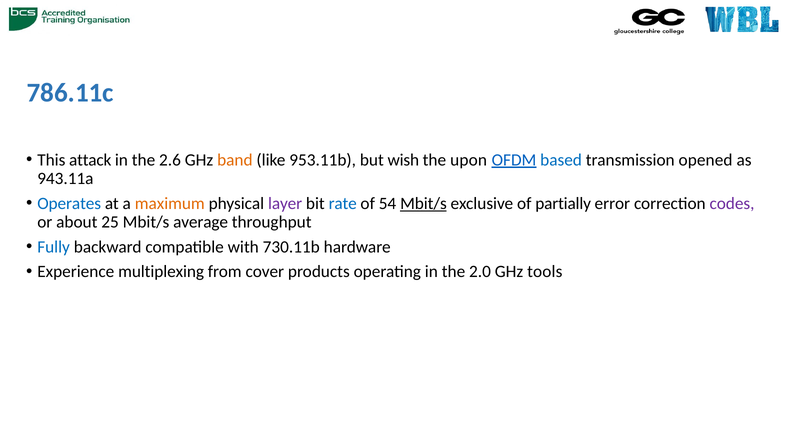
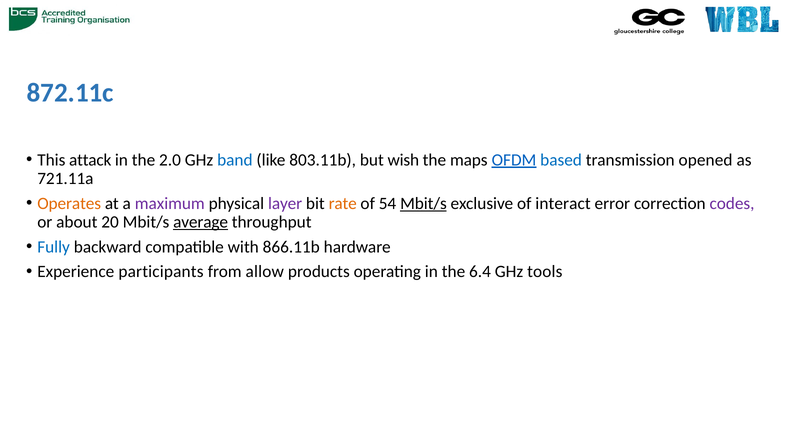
786.11c: 786.11c -> 872.11c
2.6: 2.6 -> 2.0
band colour: orange -> blue
953.11b: 953.11b -> 803.11b
upon: upon -> maps
943.11a: 943.11a -> 721.11a
Operates colour: blue -> orange
maximum colour: orange -> purple
rate colour: blue -> orange
partially: partially -> interact
25: 25 -> 20
average underline: none -> present
730.11b: 730.11b -> 866.11b
multiplexing: multiplexing -> participants
cover: cover -> allow
2.0: 2.0 -> 6.4
